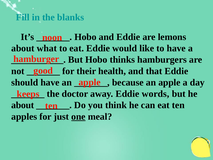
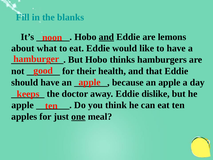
and at (106, 37) underline: none -> present
words: words -> dislike
about at (23, 105): about -> apple
